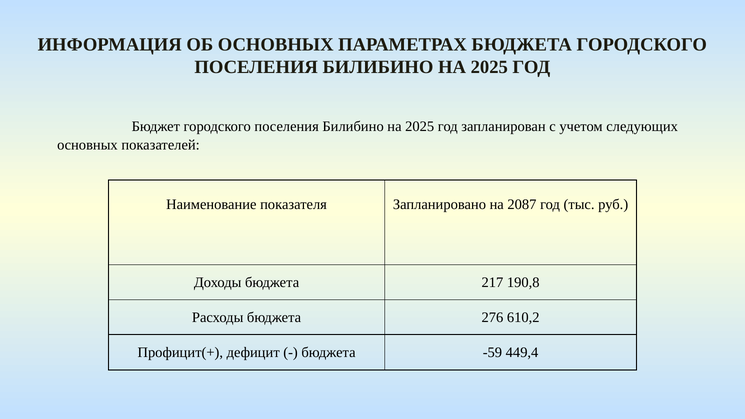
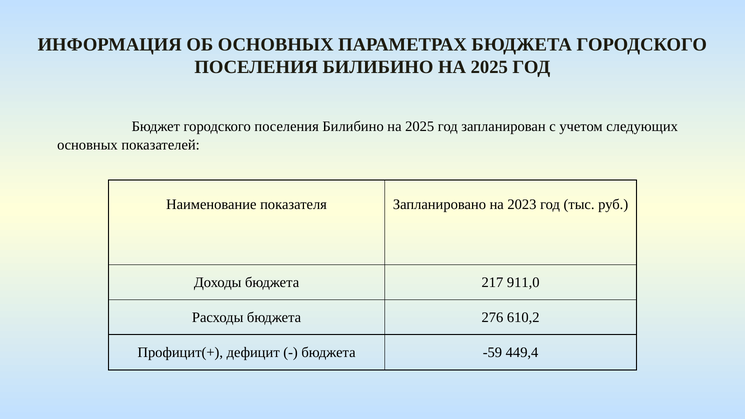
2087: 2087 -> 2023
190,8: 190,8 -> 911,0
